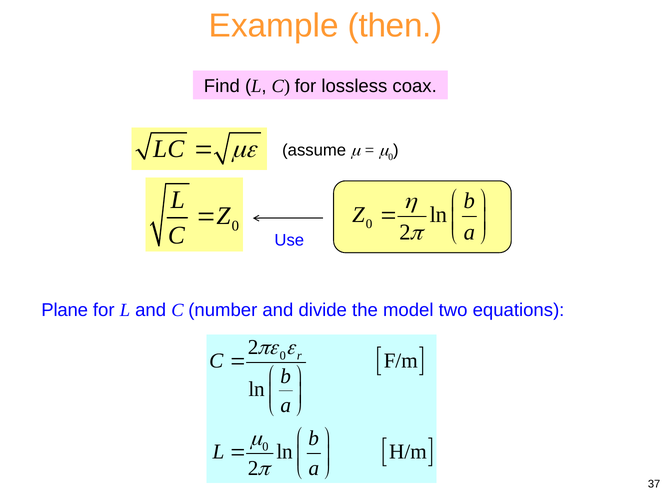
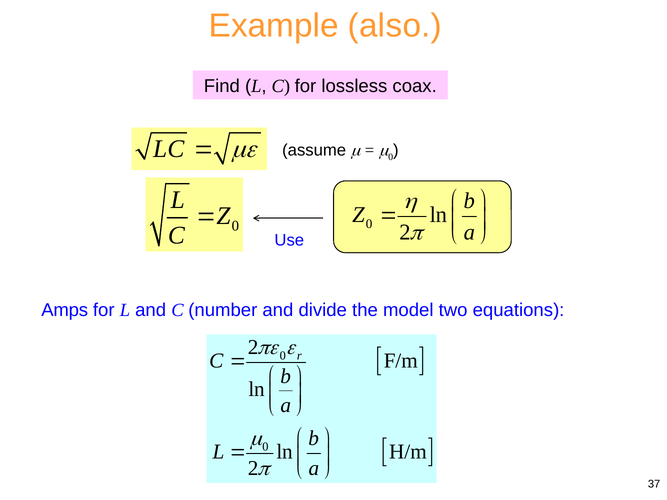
then: then -> also
Plane: Plane -> Amps
